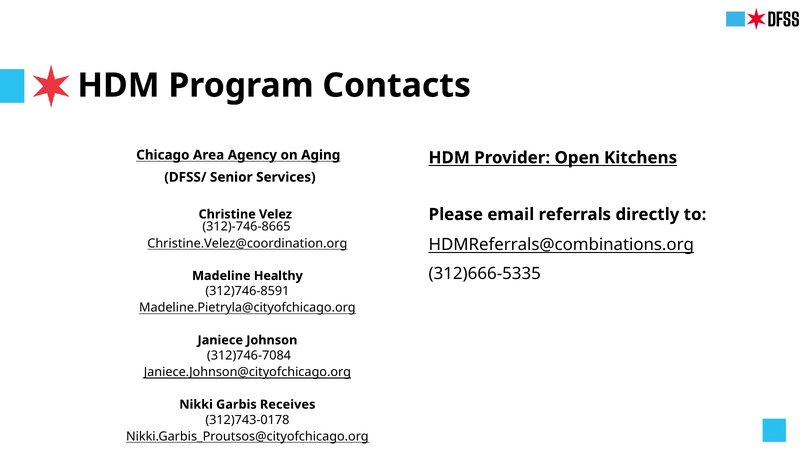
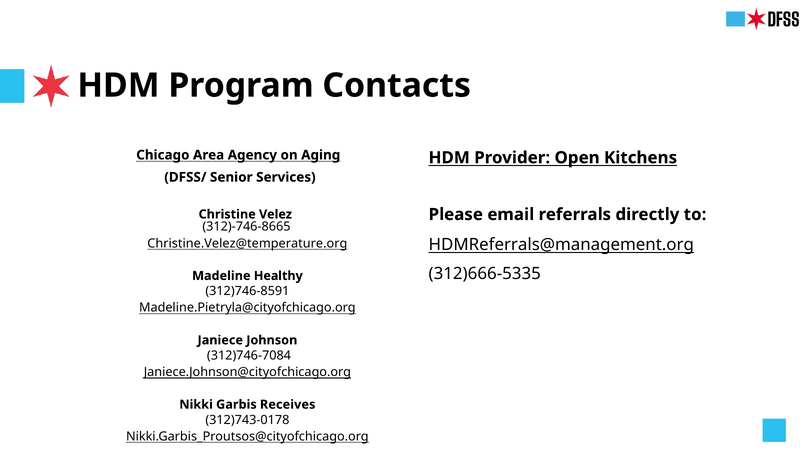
Christine.Velez@coordination.org: Christine.Velez@coordination.org -> Christine.Velez@temperature.org
HDMReferrals@combinations.org: HDMReferrals@combinations.org -> HDMReferrals@management.org
